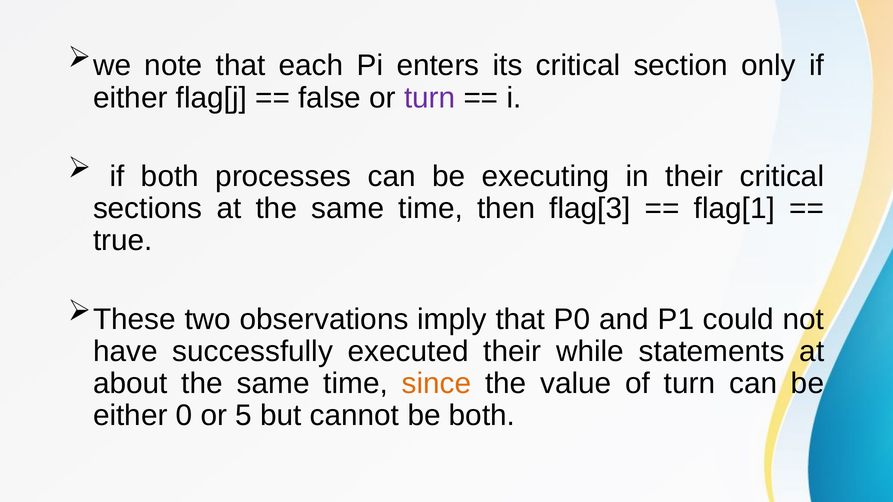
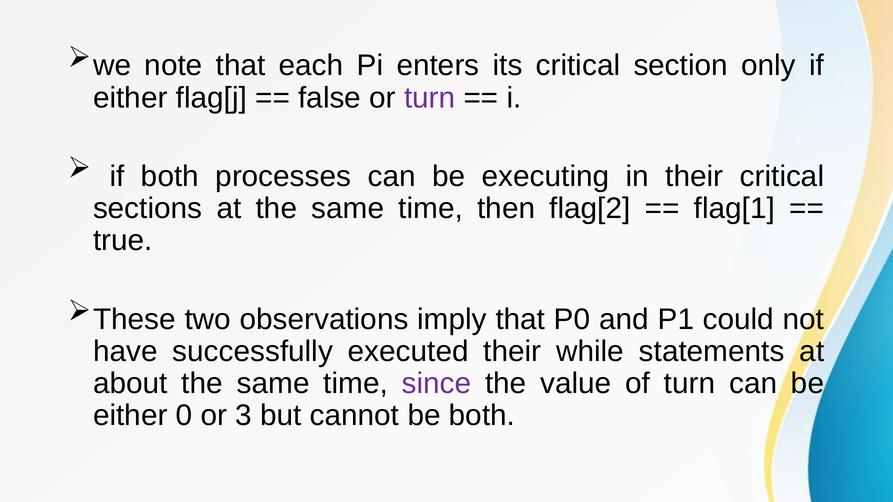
flag[3: flag[3 -> flag[2
since colour: orange -> purple
5: 5 -> 3
